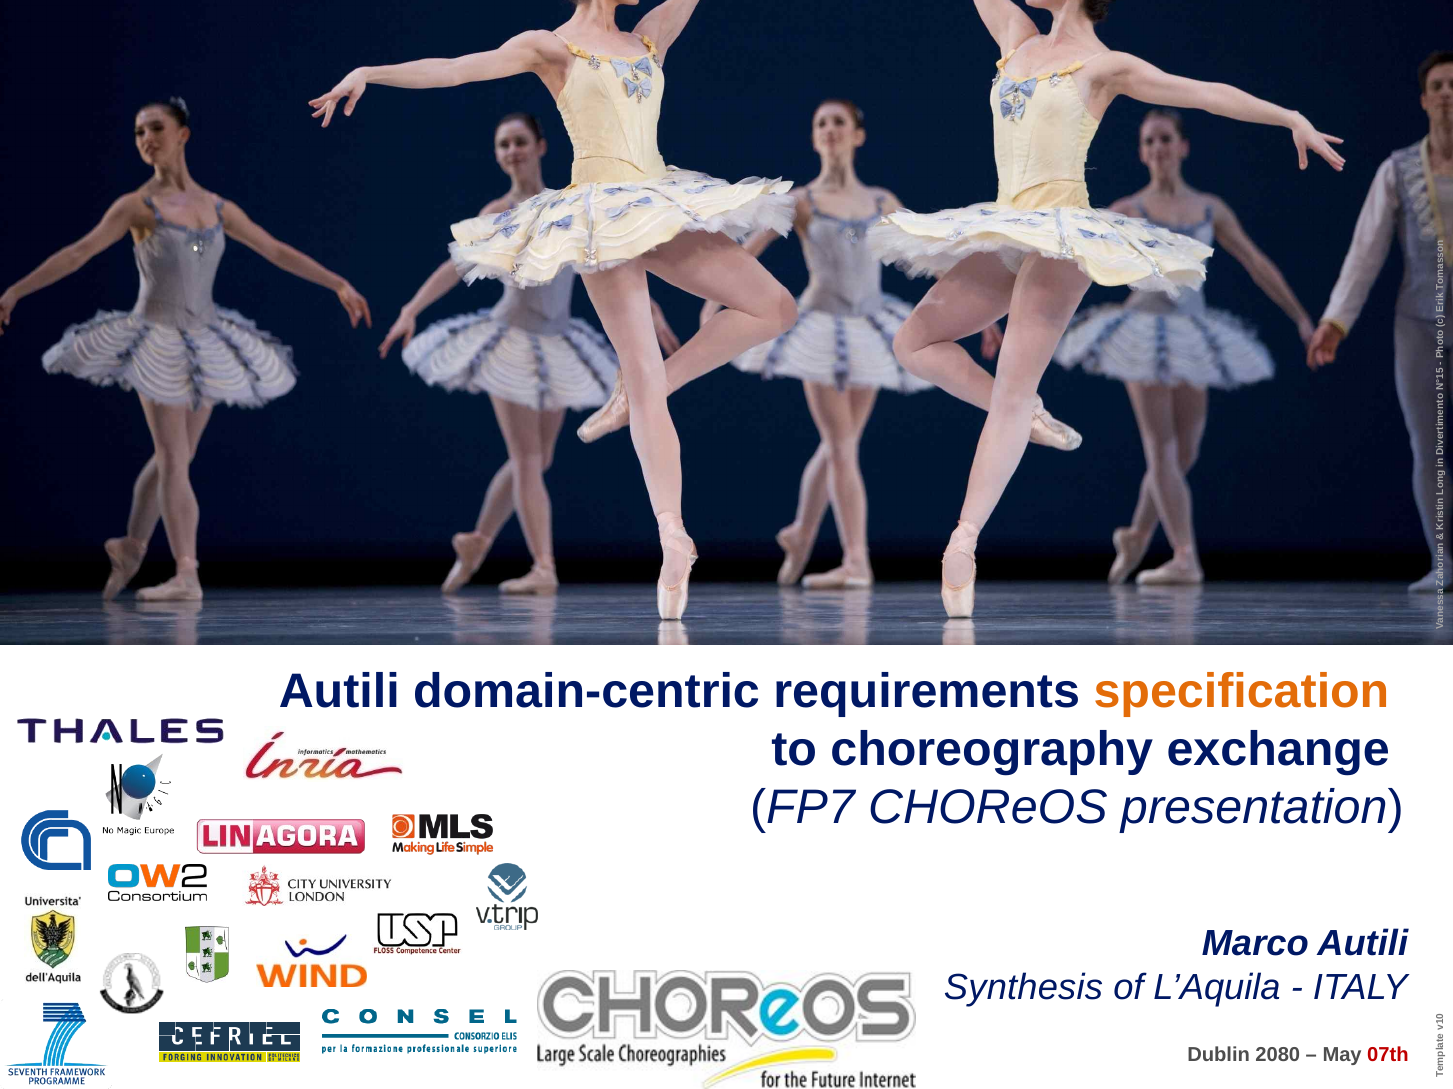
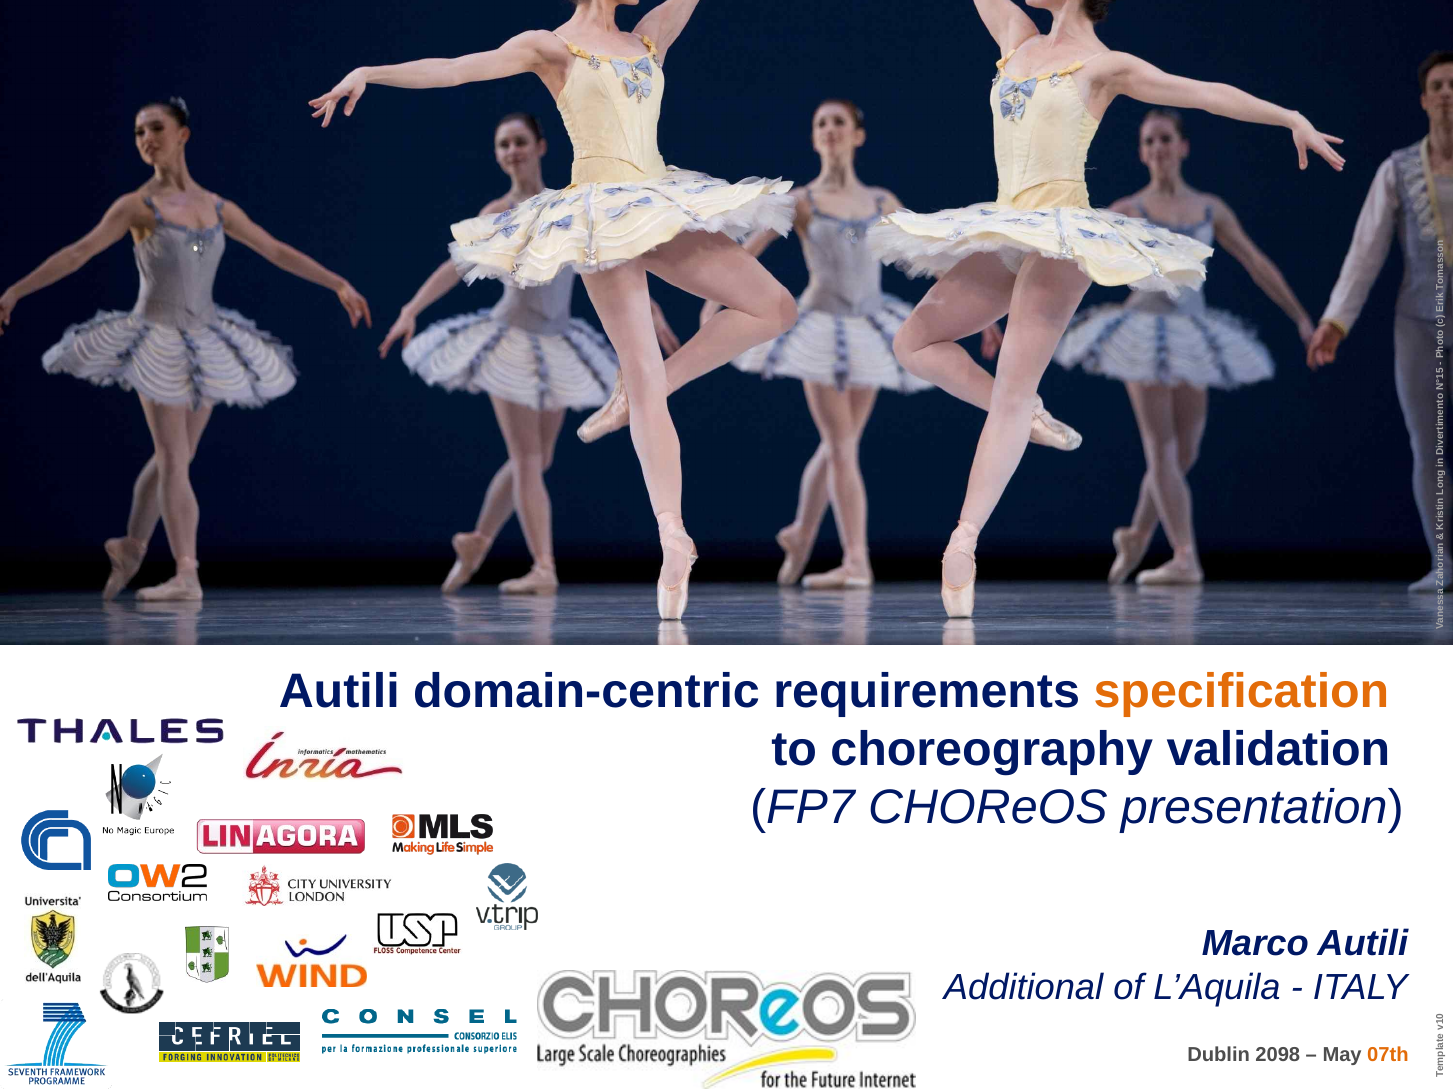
exchange: exchange -> validation
Synthesis: Synthesis -> Additional
2080: 2080 -> 2098
07th colour: red -> orange
